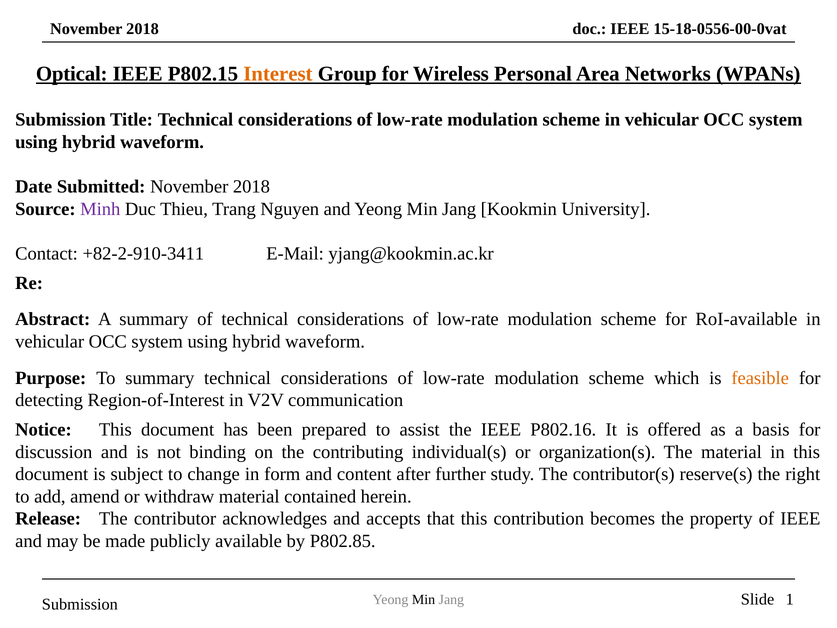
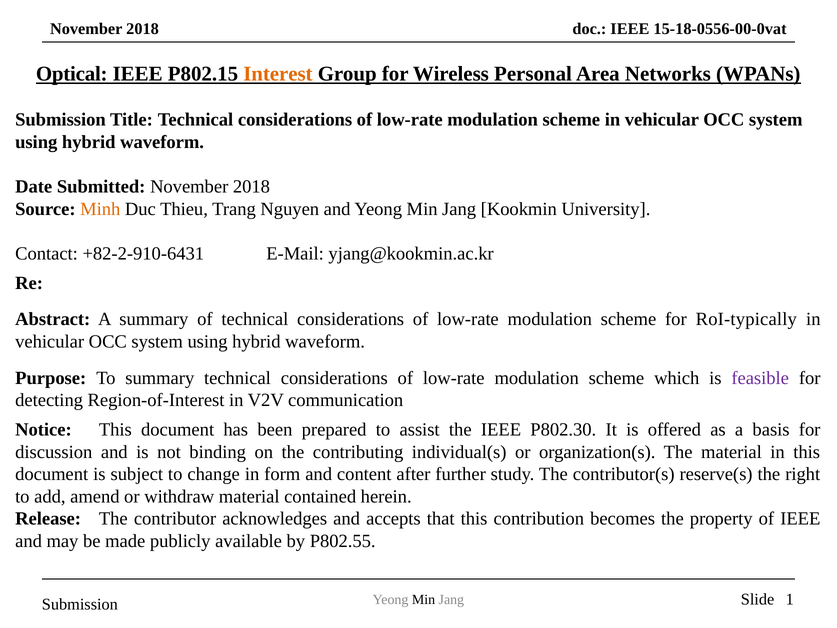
Minh colour: purple -> orange
+82-2-910-3411: +82-2-910-3411 -> +82-2-910-6431
RoI-available: RoI-available -> RoI-typically
feasible colour: orange -> purple
P802.16: P802.16 -> P802.30
P802.85: P802.85 -> P802.55
